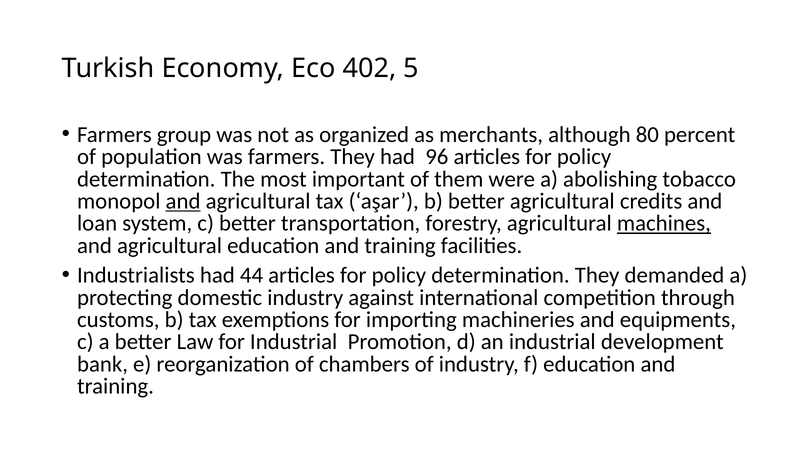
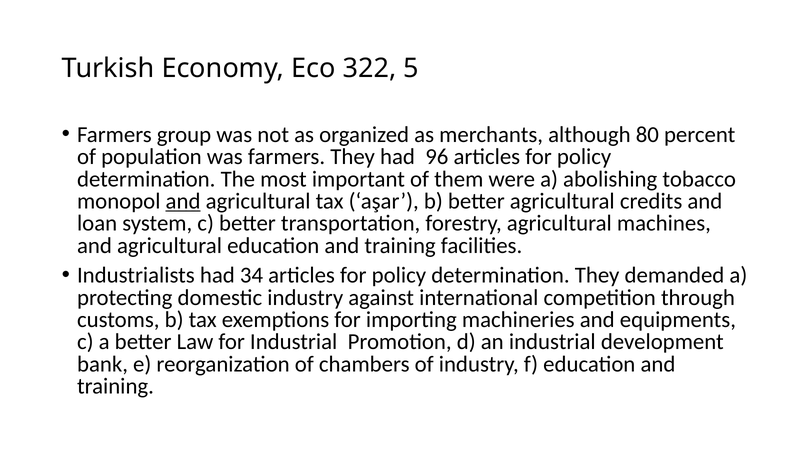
402: 402 -> 322
machines underline: present -> none
44: 44 -> 34
